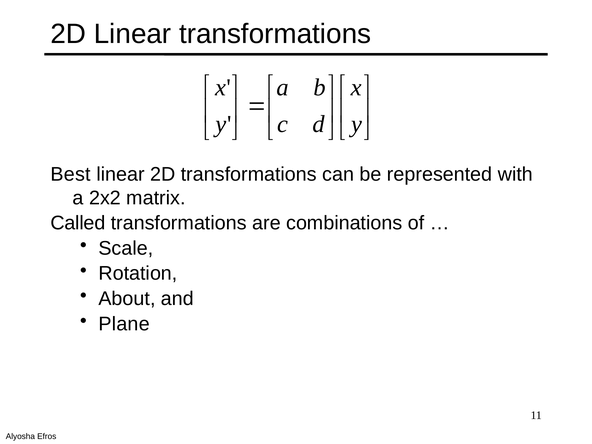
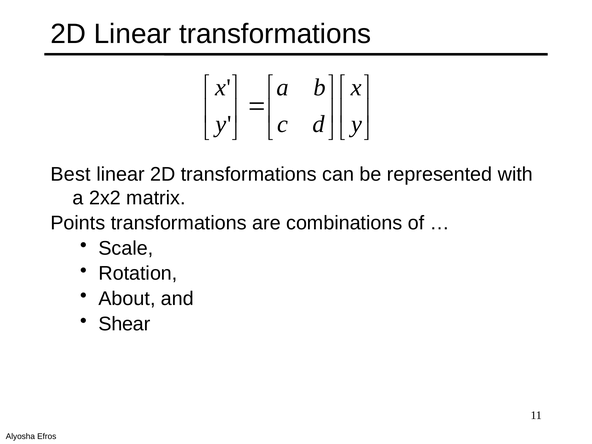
Called: Called -> Points
Plane: Plane -> Shear
